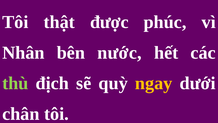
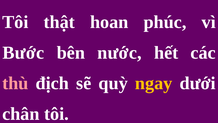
được: được -> hoan
Nhân: Nhân -> Bước
thù colour: light green -> pink
